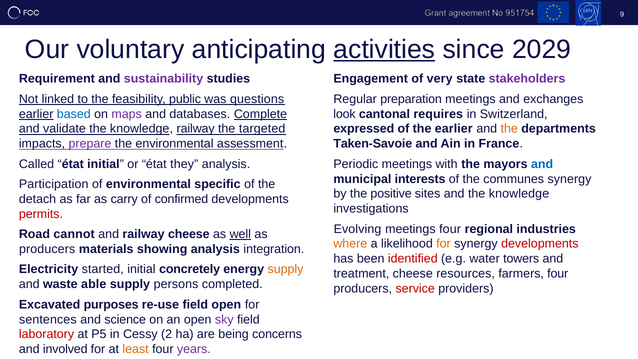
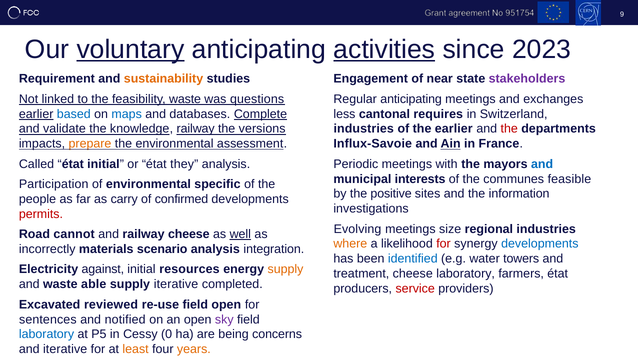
voluntary underline: none -> present
2029: 2029 -> 2023
sustainability colour: purple -> orange
very: very -> near
feasibility public: public -> waste
Regular preparation: preparation -> anticipating
maps colour: purple -> blue
look: look -> less
targeted: targeted -> versions
expressed at (364, 129): expressed -> industries
the at (509, 129) colour: orange -> red
prepare colour: purple -> orange
Taken-Savoie: Taken-Savoie -> Influx-Savoie
Ain underline: none -> present
communes synergy: synergy -> feasible
and the knowledge: knowledge -> information
detach: detach -> people
meetings four: four -> size
for at (444, 244) colour: orange -> red
developments at (540, 244) colour: red -> blue
producers at (47, 249): producers -> incorrectly
showing: showing -> scenario
identified colour: red -> blue
started: started -> against
concretely: concretely -> resources
cheese resources: resources -> laboratory
farmers four: four -> état
supply persons: persons -> iterative
purposes: purposes -> reviewed
science: science -> notified
laboratory at (46, 334) colour: red -> blue
2: 2 -> 0
and involved: involved -> iterative
years colour: purple -> orange
